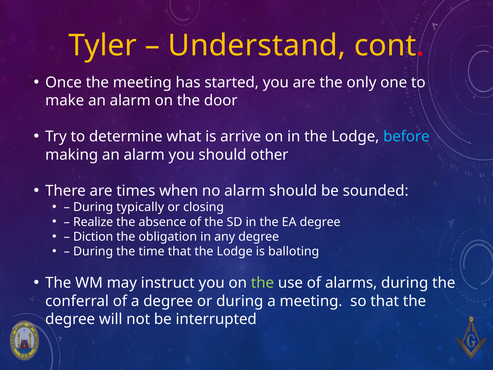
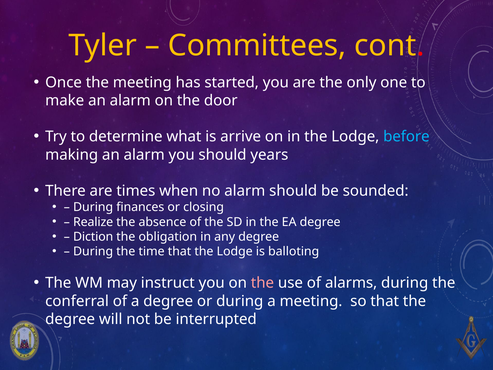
Understand: Understand -> Committees
other: other -> years
typically: typically -> finances
the at (262, 283) colour: light green -> pink
